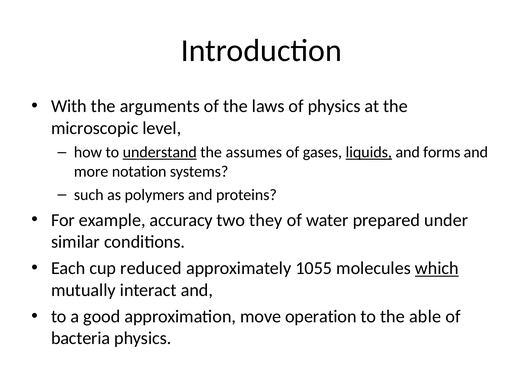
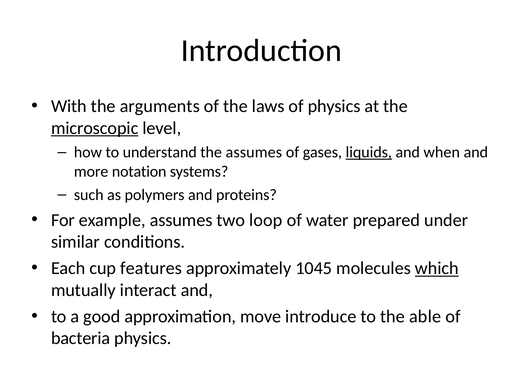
microscopic underline: none -> present
understand underline: present -> none
forms: forms -> when
example accuracy: accuracy -> assumes
they: they -> loop
reduced: reduced -> features
1055: 1055 -> 1045
operation: operation -> introduce
